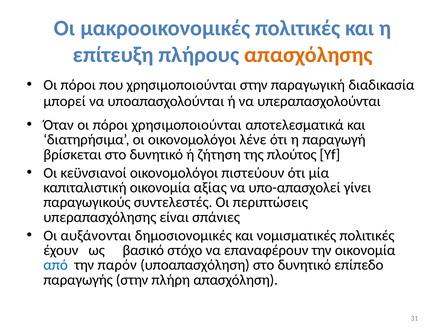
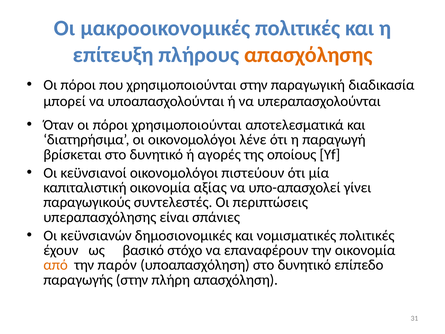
ζήτηση: ζήτηση -> αγορές
πλούτος: πλούτος -> οποίους
αυξάνονται: αυξάνονται -> κεϋνσιανών
από colour: blue -> orange
